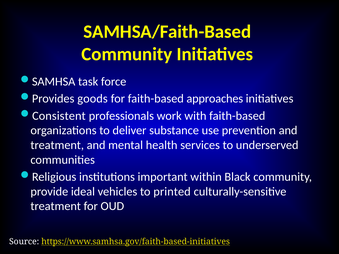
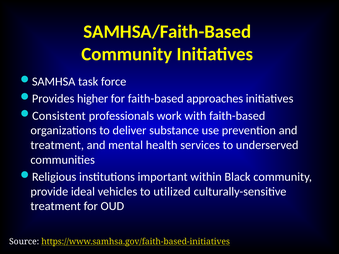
goods: goods -> higher
printed: printed -> utilized
